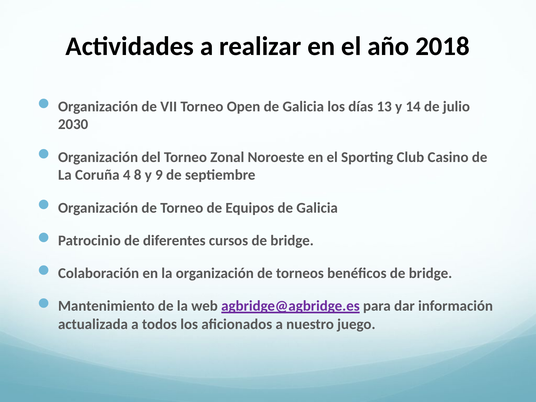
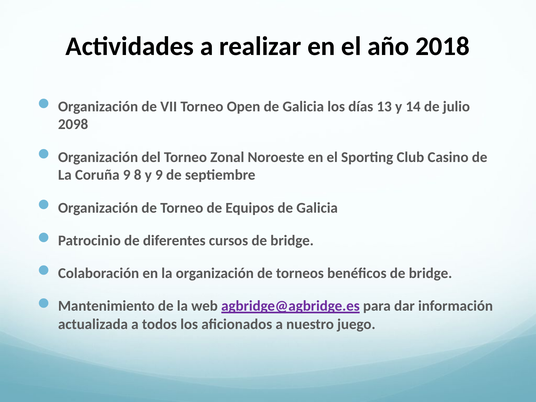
2030: 2030 -> 2098
Coruña 4: 4 -> 9
